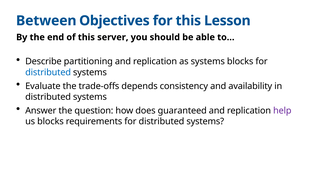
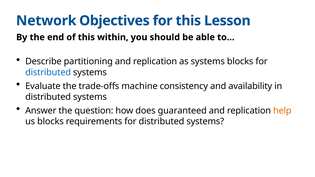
Between: Between -> Network
server: server -> within
depends: depends -> machine
help colour: purple -> orange
